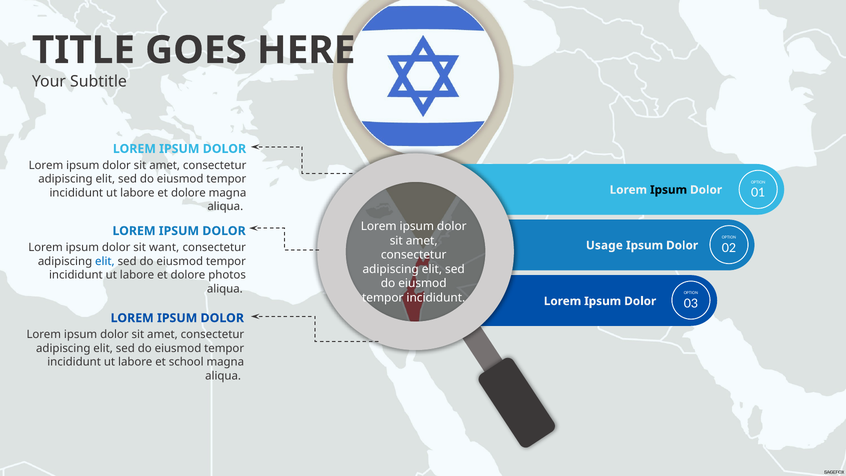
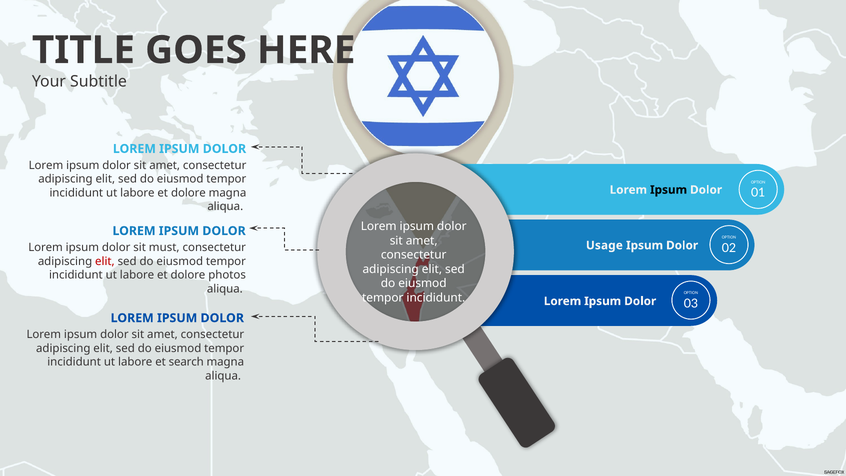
want: want -> must
elit at (105, 261) colour: blue -> red
school: school -> search
